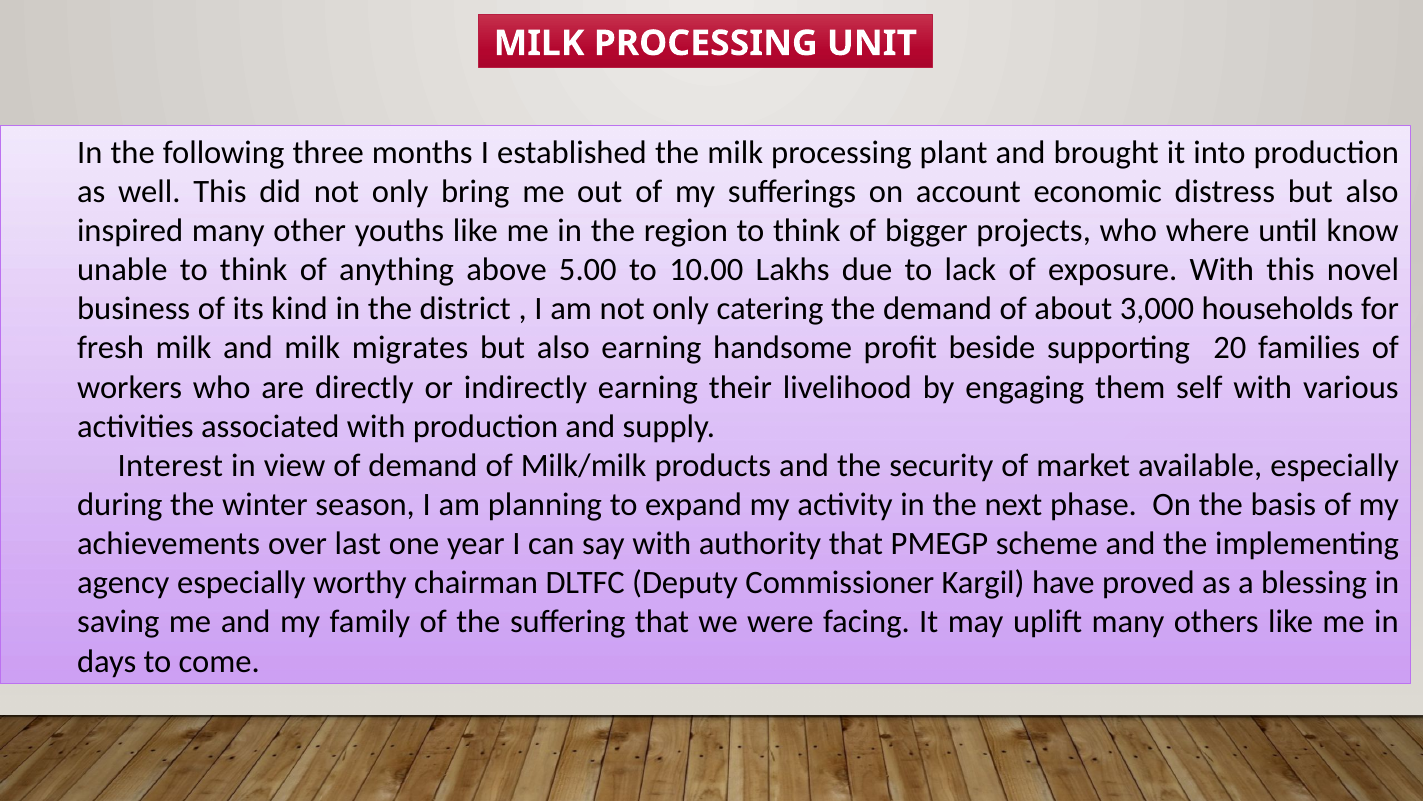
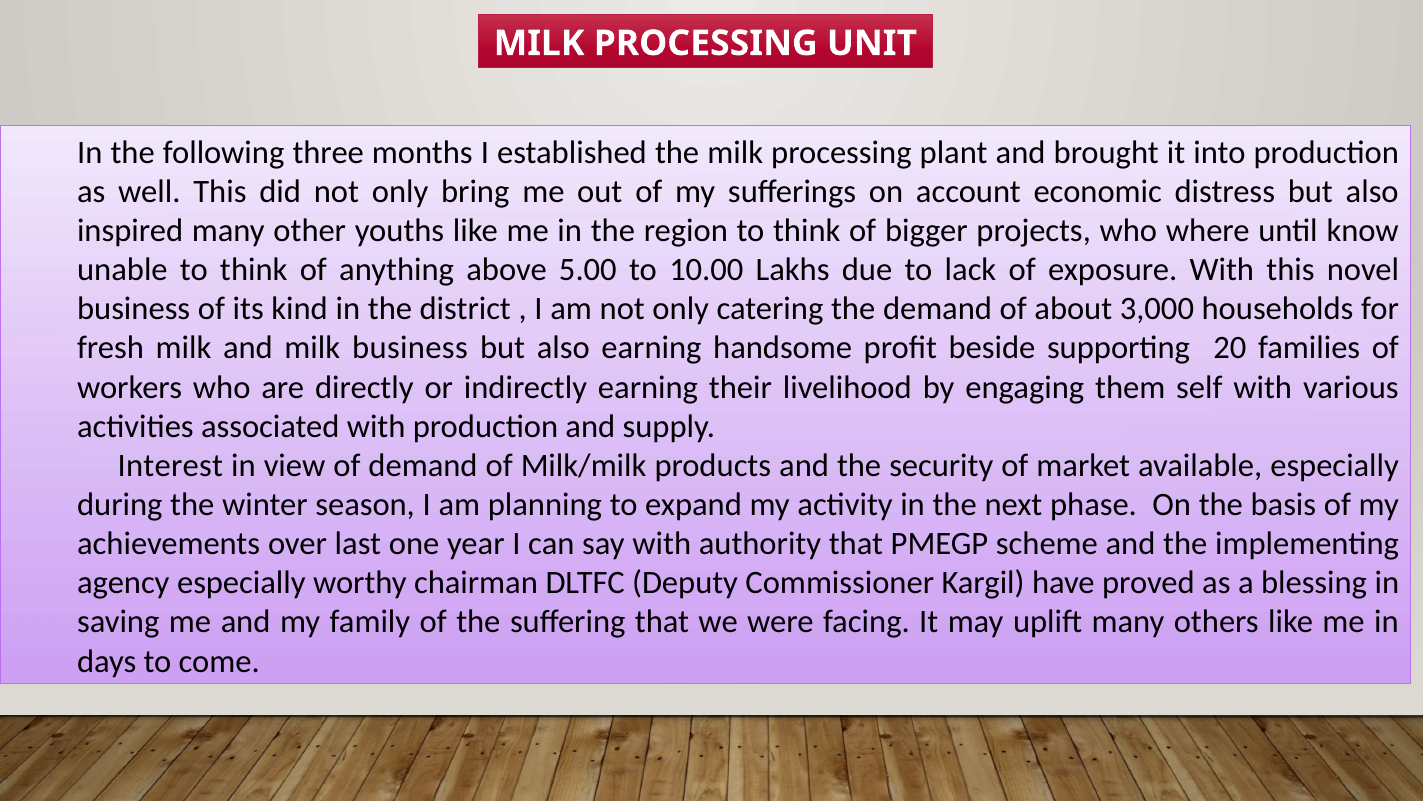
milk migrates: migrates -> business
